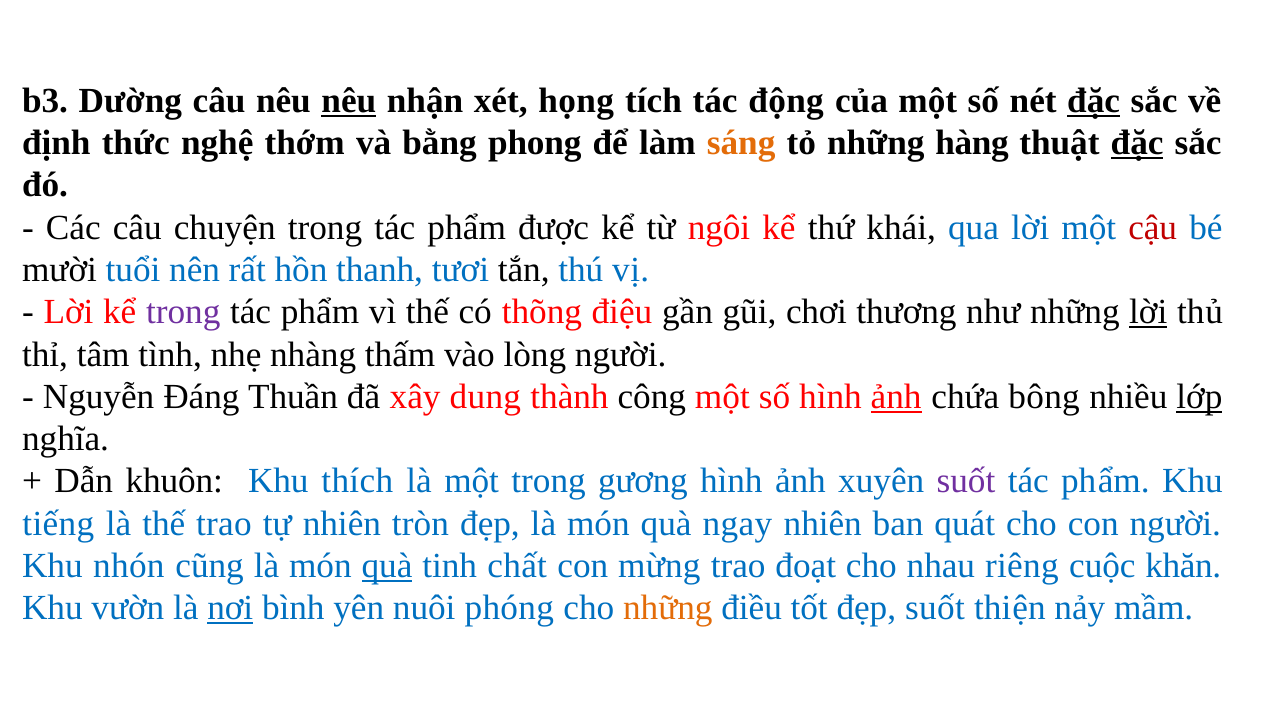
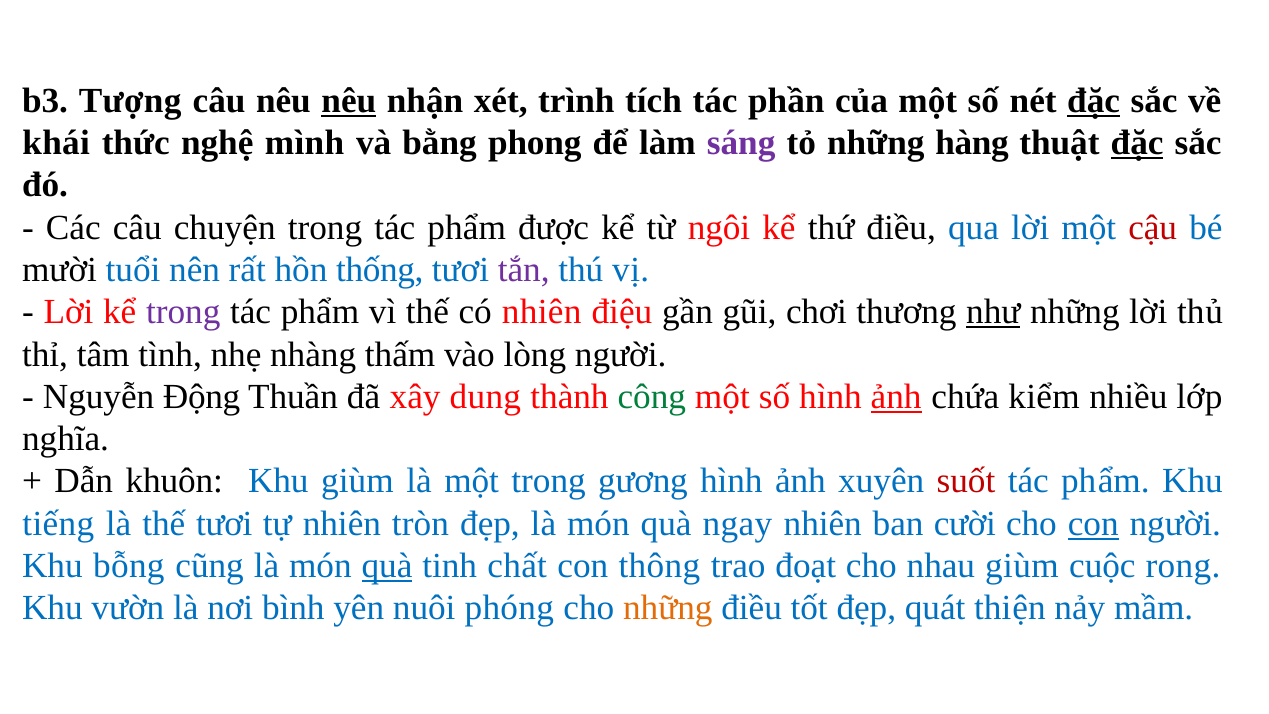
Dường: Dường -> Tượng
họng: họng -> trình
động: động -> phần
định: định -> khái
thớm: thớm -> mình
sáng colour: orange -> purple
thứ khái: khái -> điều
thanh: thanh -> thống
tắn colour: black -> purple
có thõng: thõng -> nhiên
như underline: none -> present
lời at (1148, 312) underline: present -> none
Đáng: Đáng -> Động
công colour: black -> green
bông: bông -> kiểm
lớp underline: present -> none
Khu thích: thích -> giùm
suốt at (966, 481) colour: purple -> red
thế trao: trao -> tươi
quát: quát -> cười
con at (1093, 524) underline: none -> present
nhón: nhón -> bỗng
mừng: mừng -> thông
nhau riêng: riêng -> giùm
khăn: khăn -> rong
nơi underline: present -> none
đẹp suốt: suốt -> quát
